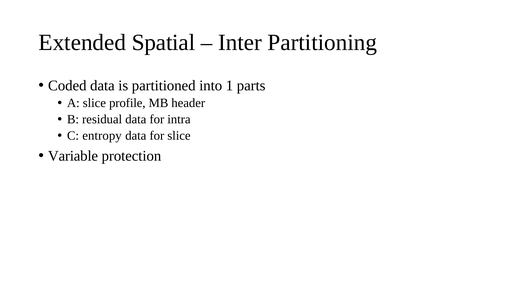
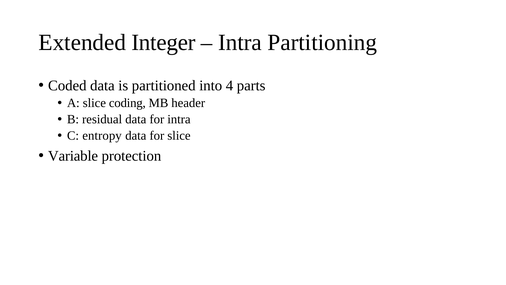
Spatial: Spatial -> Integer
Inter at (240, 43): Inter -> Intra
1: 1 -> 4
profile: profile -> coding
